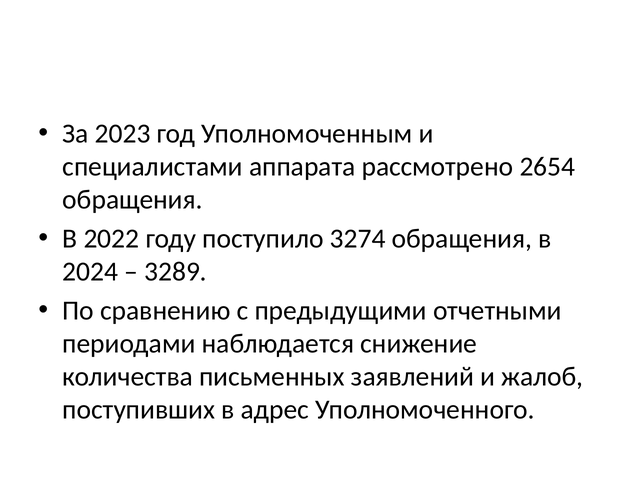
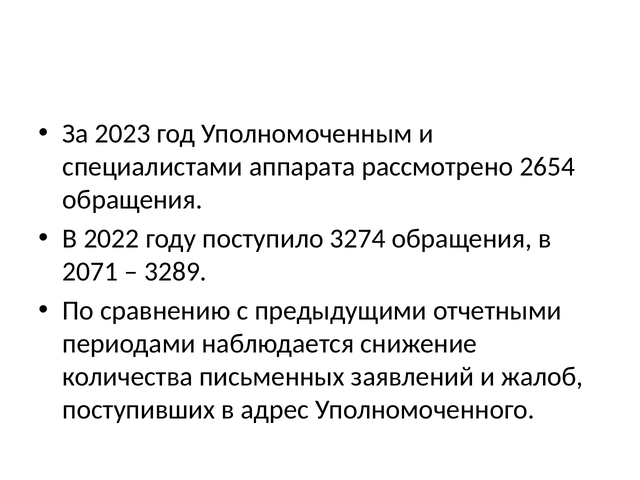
2024: 2024 -> 2071
